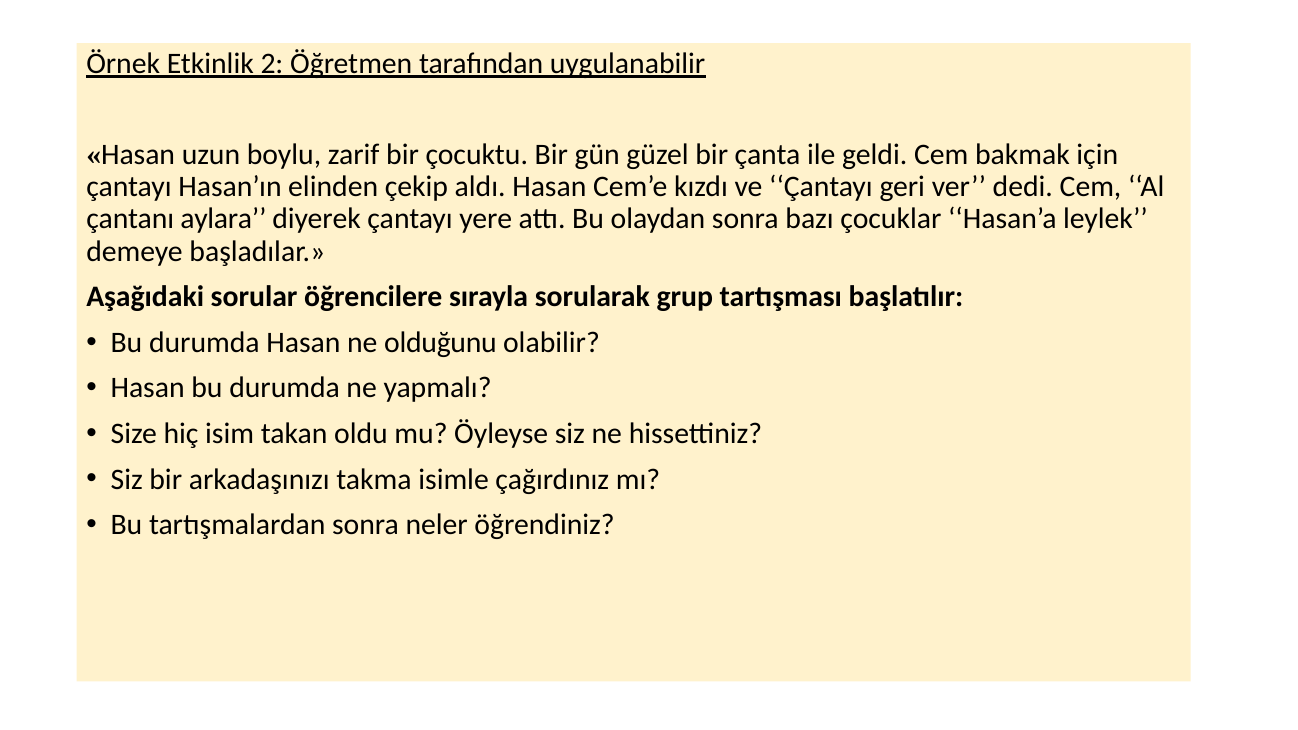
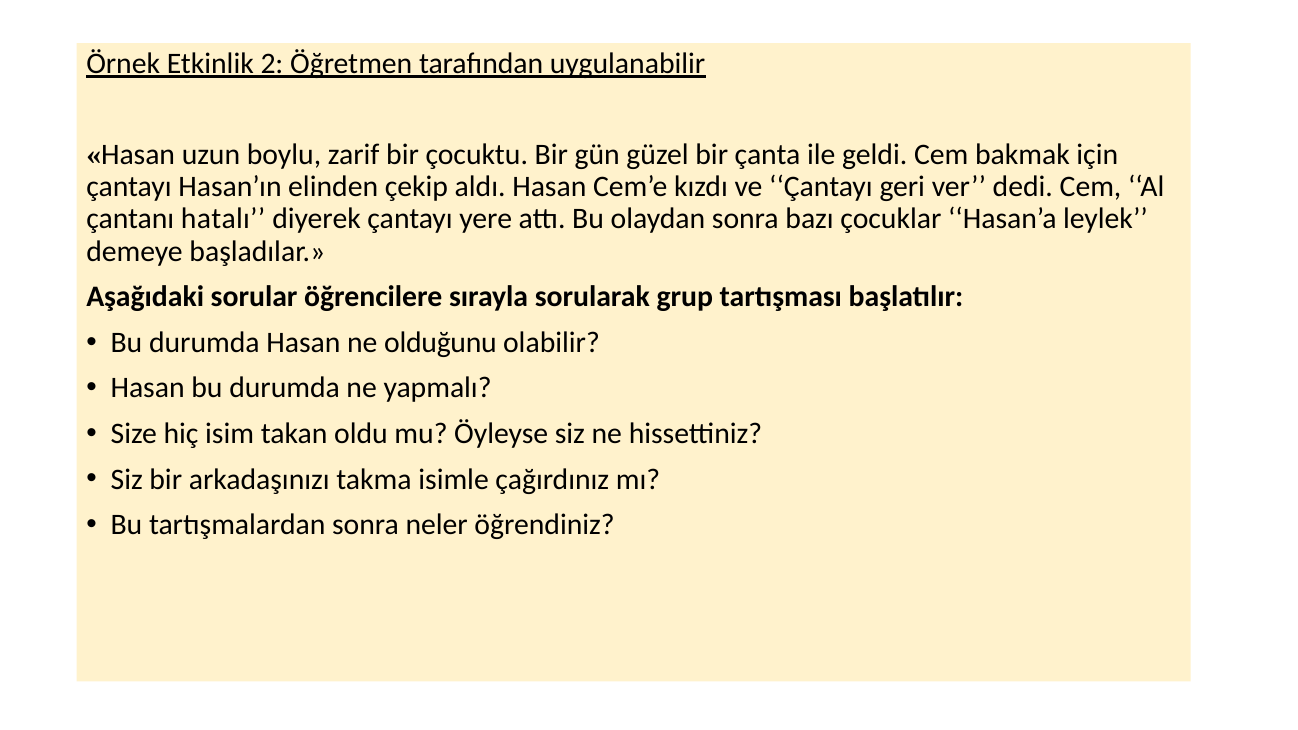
aylara: aylara -> hatalı
